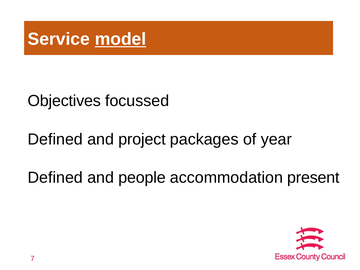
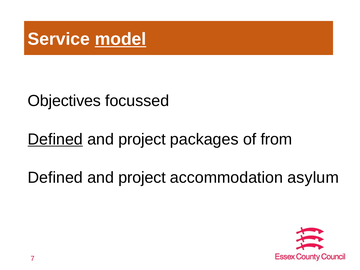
Defined at (55, 139) underline: none -> present
year: year -> from
people at (142, 178): people -> project
present: present -> asylum
